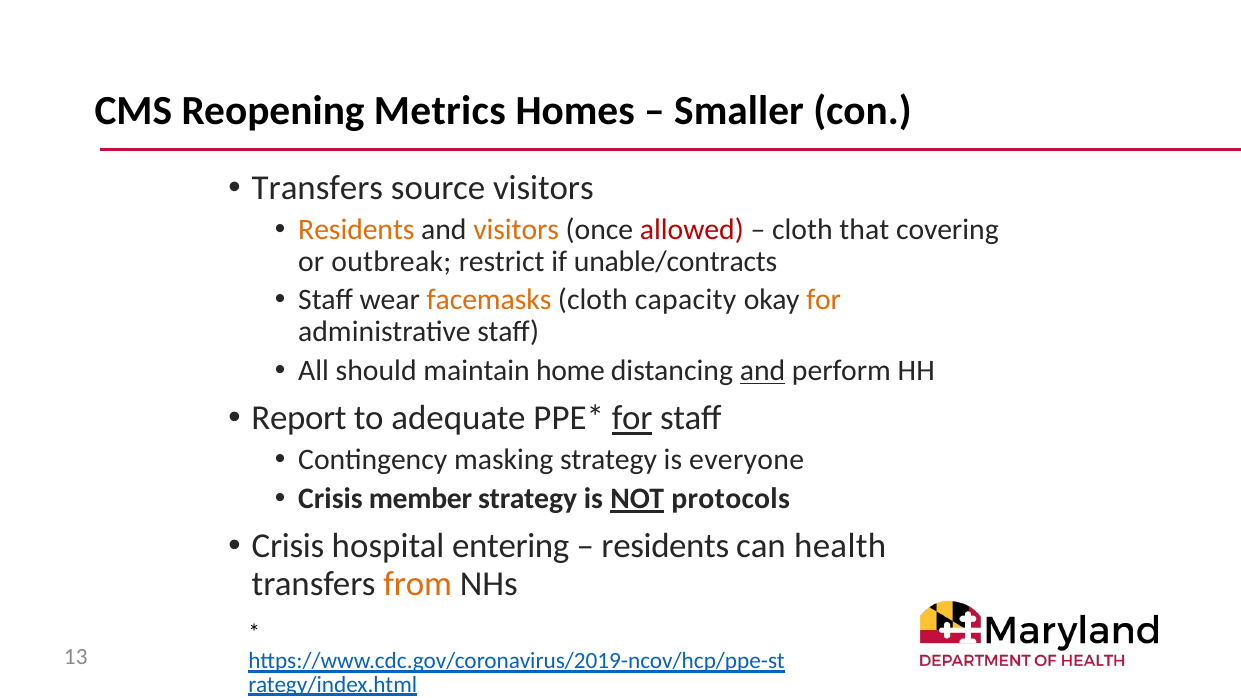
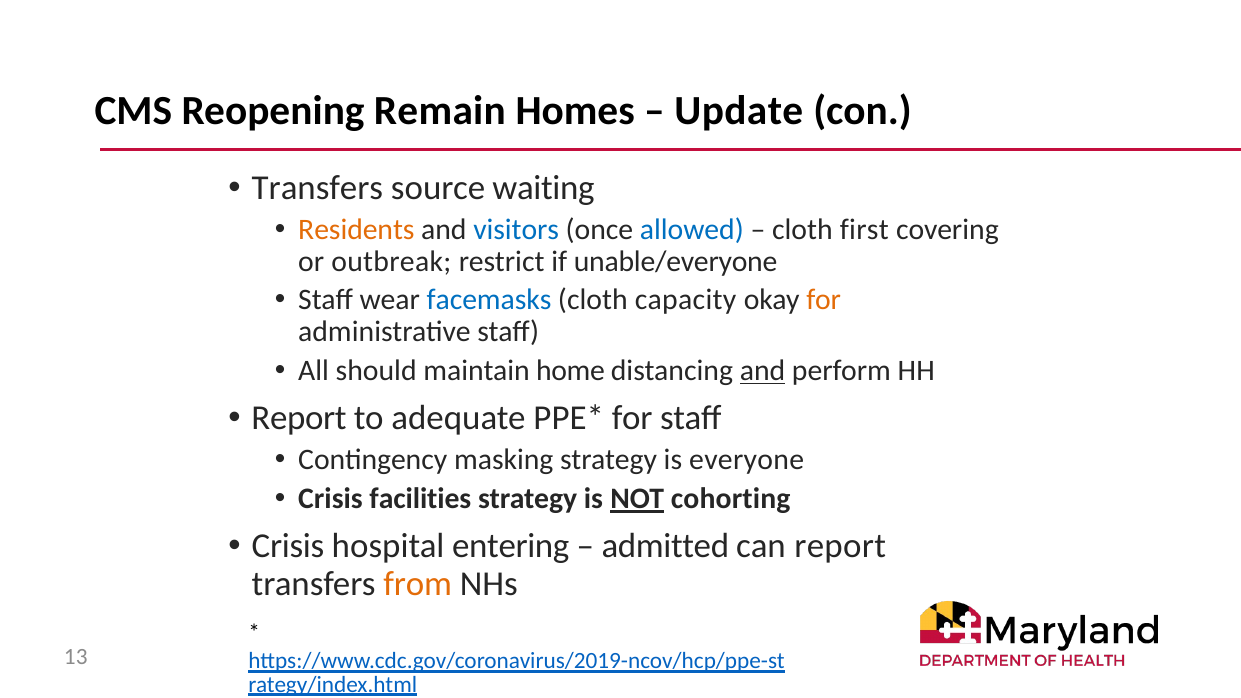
Metrics: Metrics -> Remain
Smaller: Smaller -> Update
source visitors: visitors -> waiting
visitors at (516, 229) colour: orange -> blue
allowed colour: red -> blue
that: that -> first
unable/contracts: unable/contracts -> unable/everyone
facemasks colour: orange -> blue
for at (632, 418) underline: present -> none
member: member -> facilities
protocols: protocols -> cohorting
residents at (665, 546): residents -> admitted
can health: health -> report
